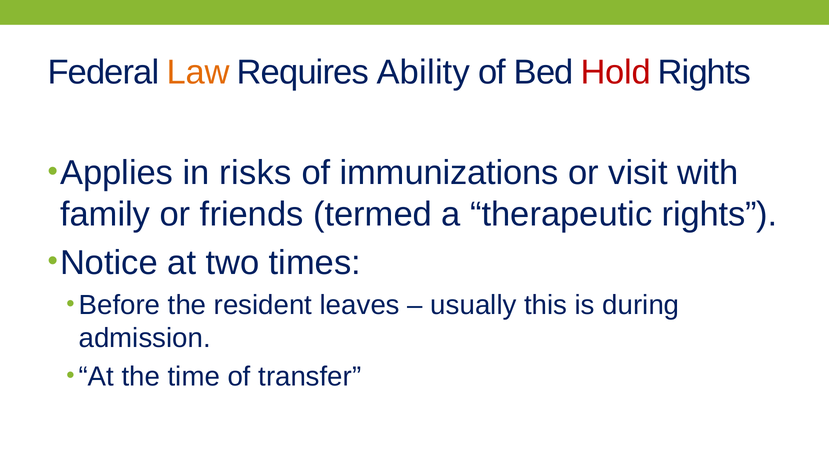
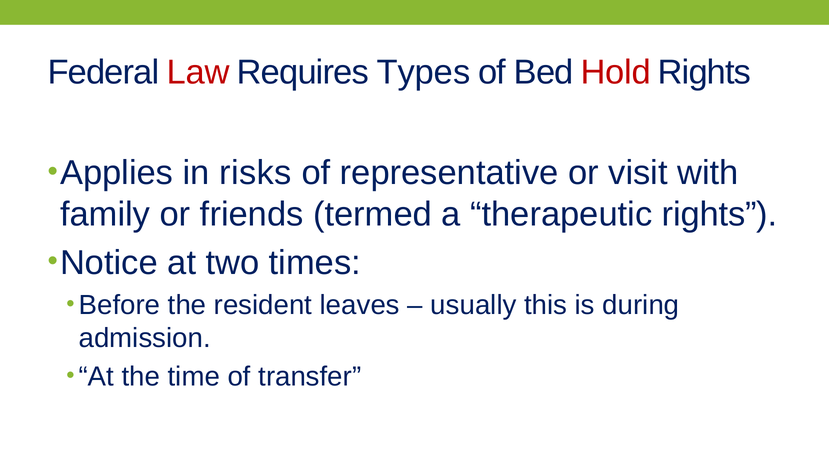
Law colour: orange -> red
Ability: Ability -> Types
immunizations: immunizations -> representative
